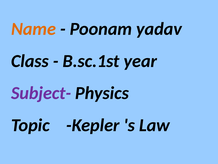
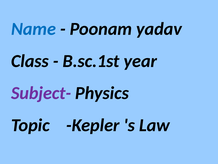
Name colour: orange -> blue
